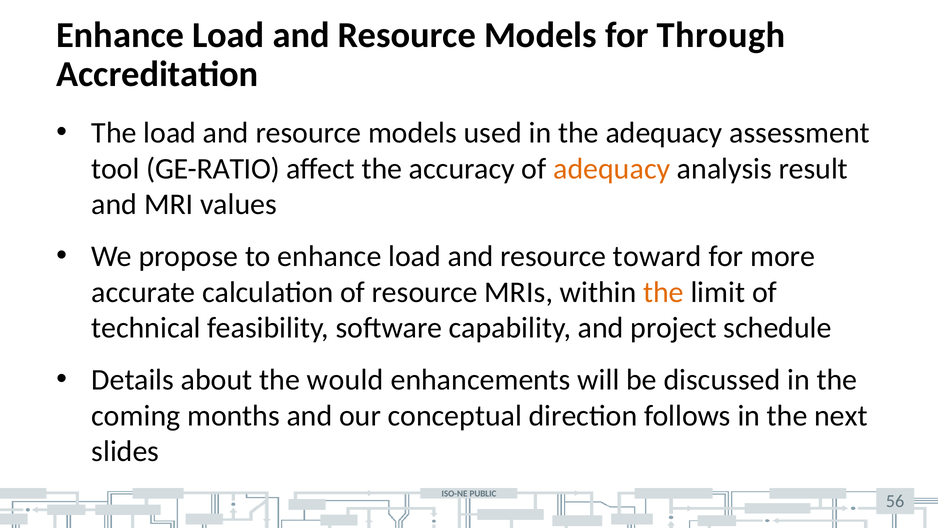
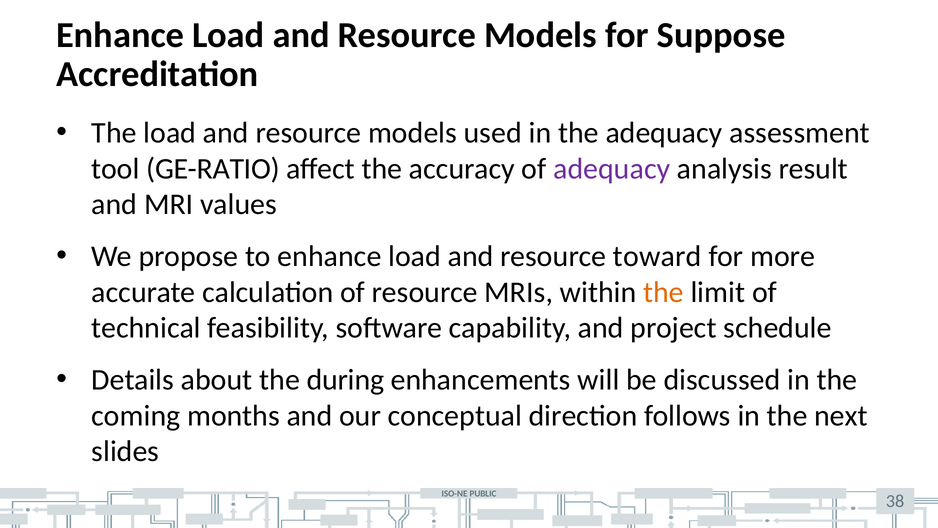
Through: Through -> Suppose
adequacy at (612, 169) colour: orange -> purple
would: would -> during
56: 56 -> 38
